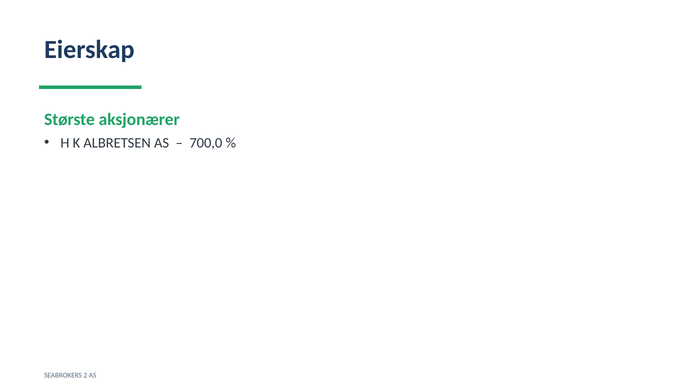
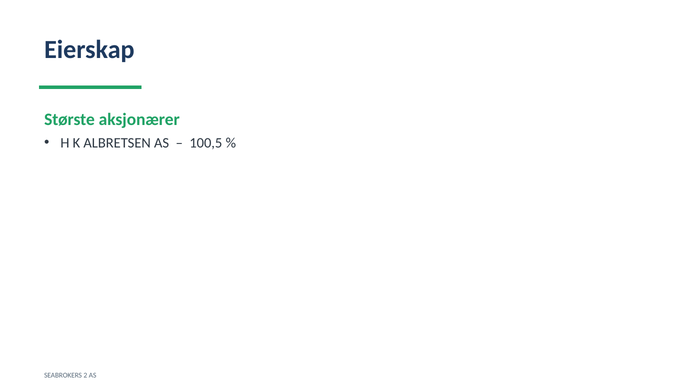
700,0: 700,0 -> 100,5
